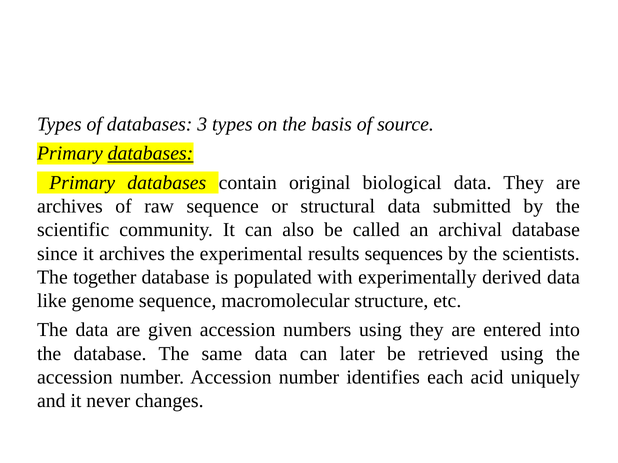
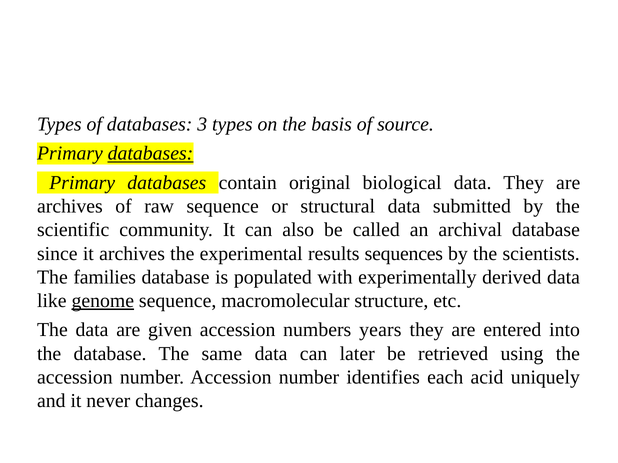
together: together -> families
genome underline: none -> present
numbers using: using -> years
